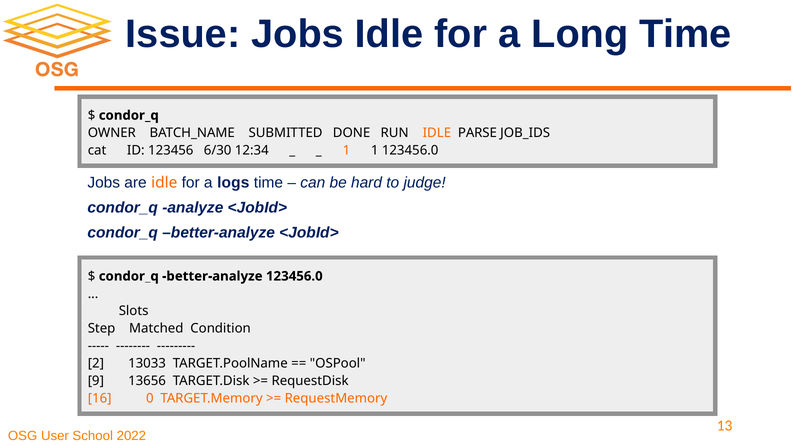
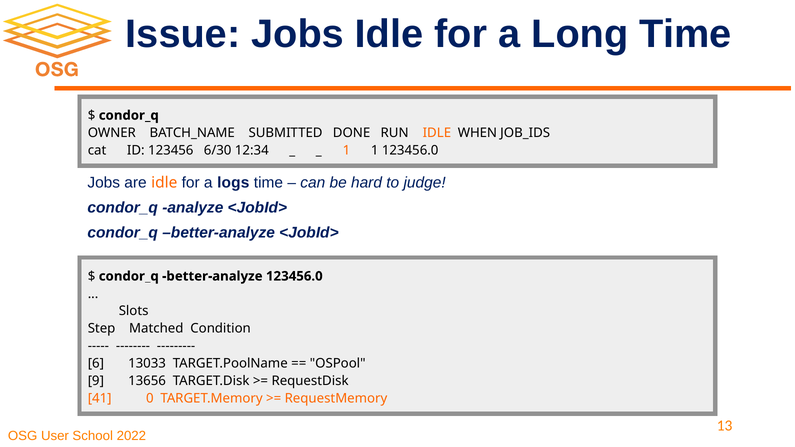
PARSE: PARSE -> WHEN
2: 2 -> 6
16: 16 -> 41
